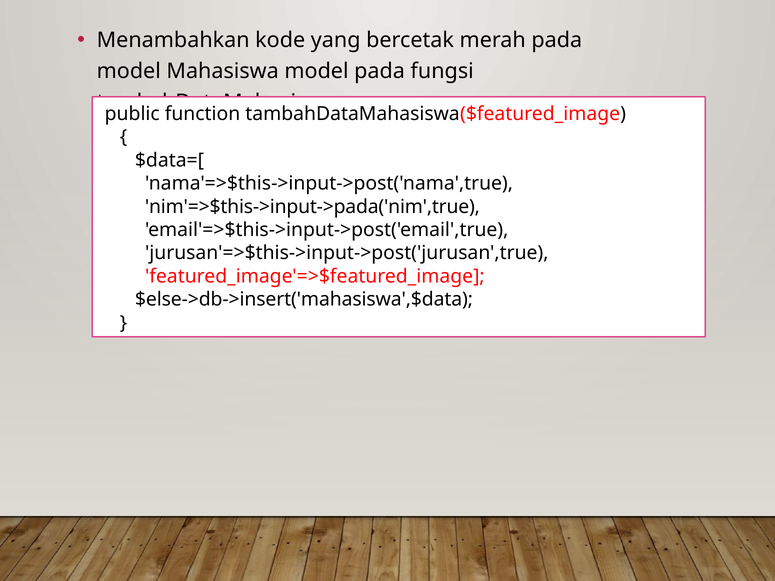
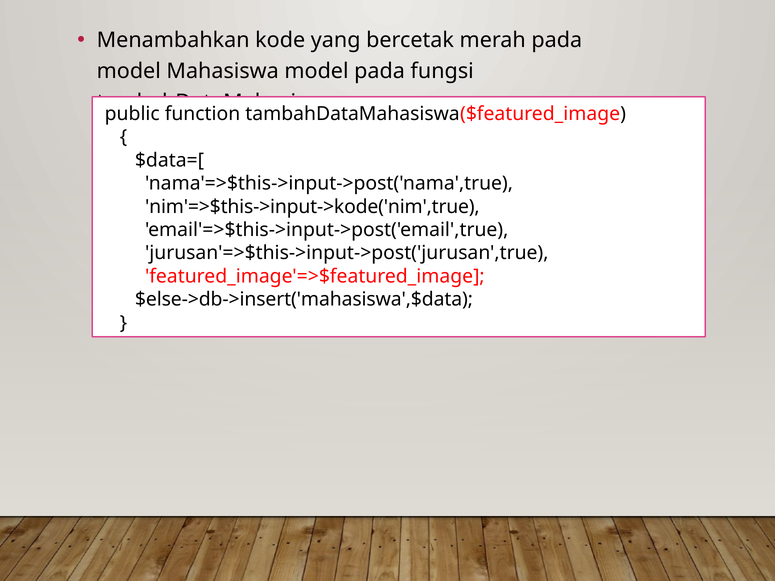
nim'=>$this->input->pada('nim',true: nim'=>$this->input->pada('nim',true -> nim'=>$this->input->kode('nim',true
